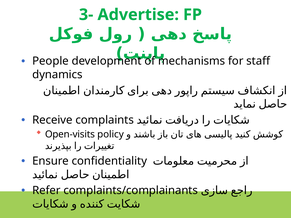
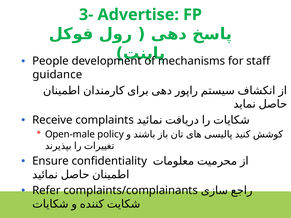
dynamics: dynamics -> guidance
Open-visits: Open-visits -> Open-male
